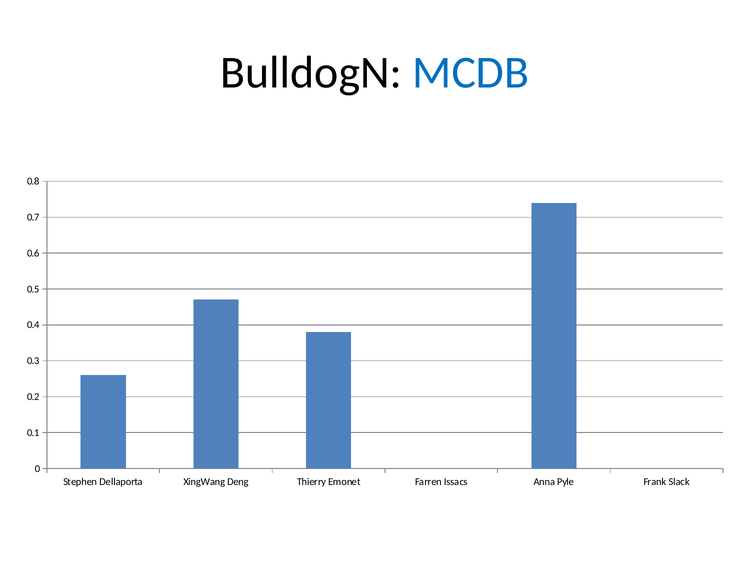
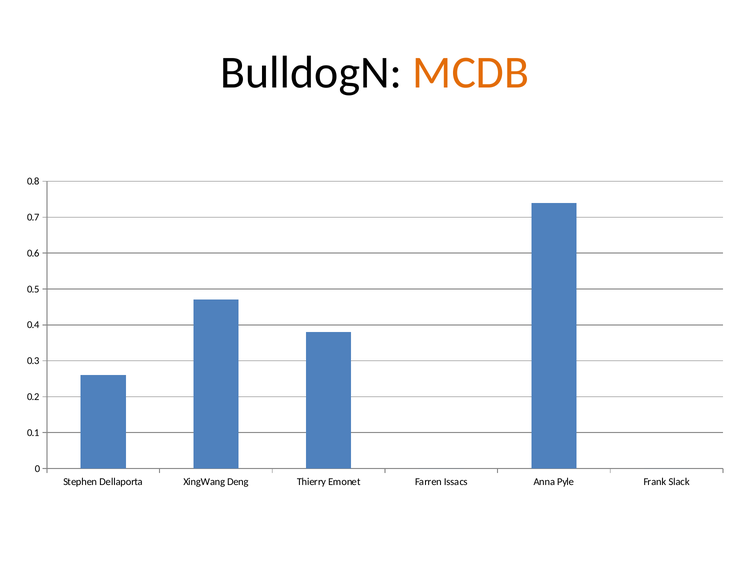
MCDB colour: blue -> orange
